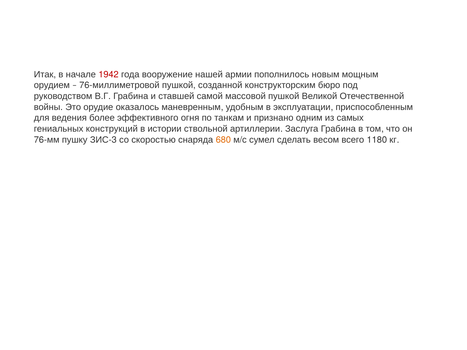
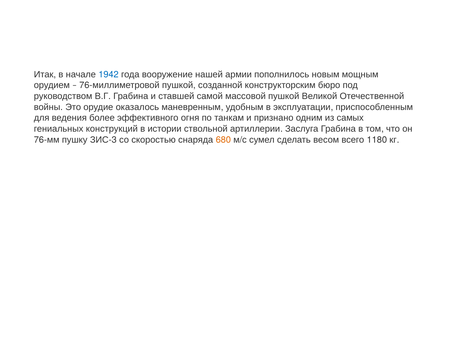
1942 colour: red -> blue
